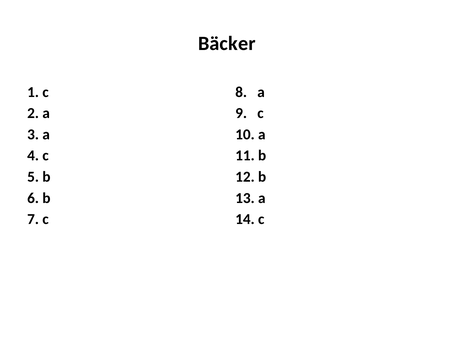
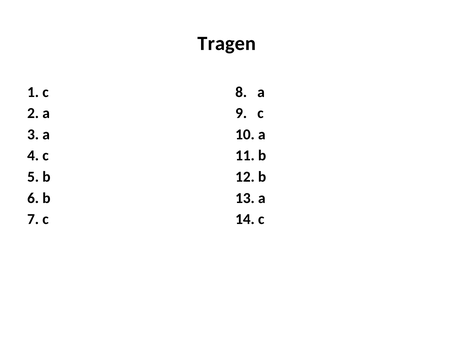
Bäcker: Bäcker -> Tragen
